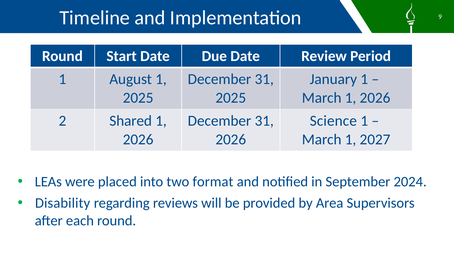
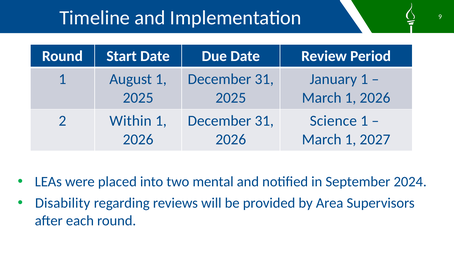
Shared: Shared -> Within
format: format -> mental
